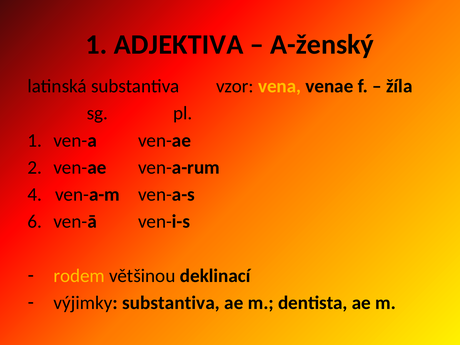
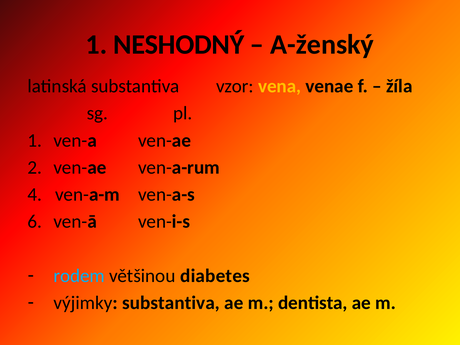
ADJEKTIVA: ADJEKTIVA -> NESHODNÝ
rodem colour: yellow -> light blue
deklinací: deklinací -> diabetes
